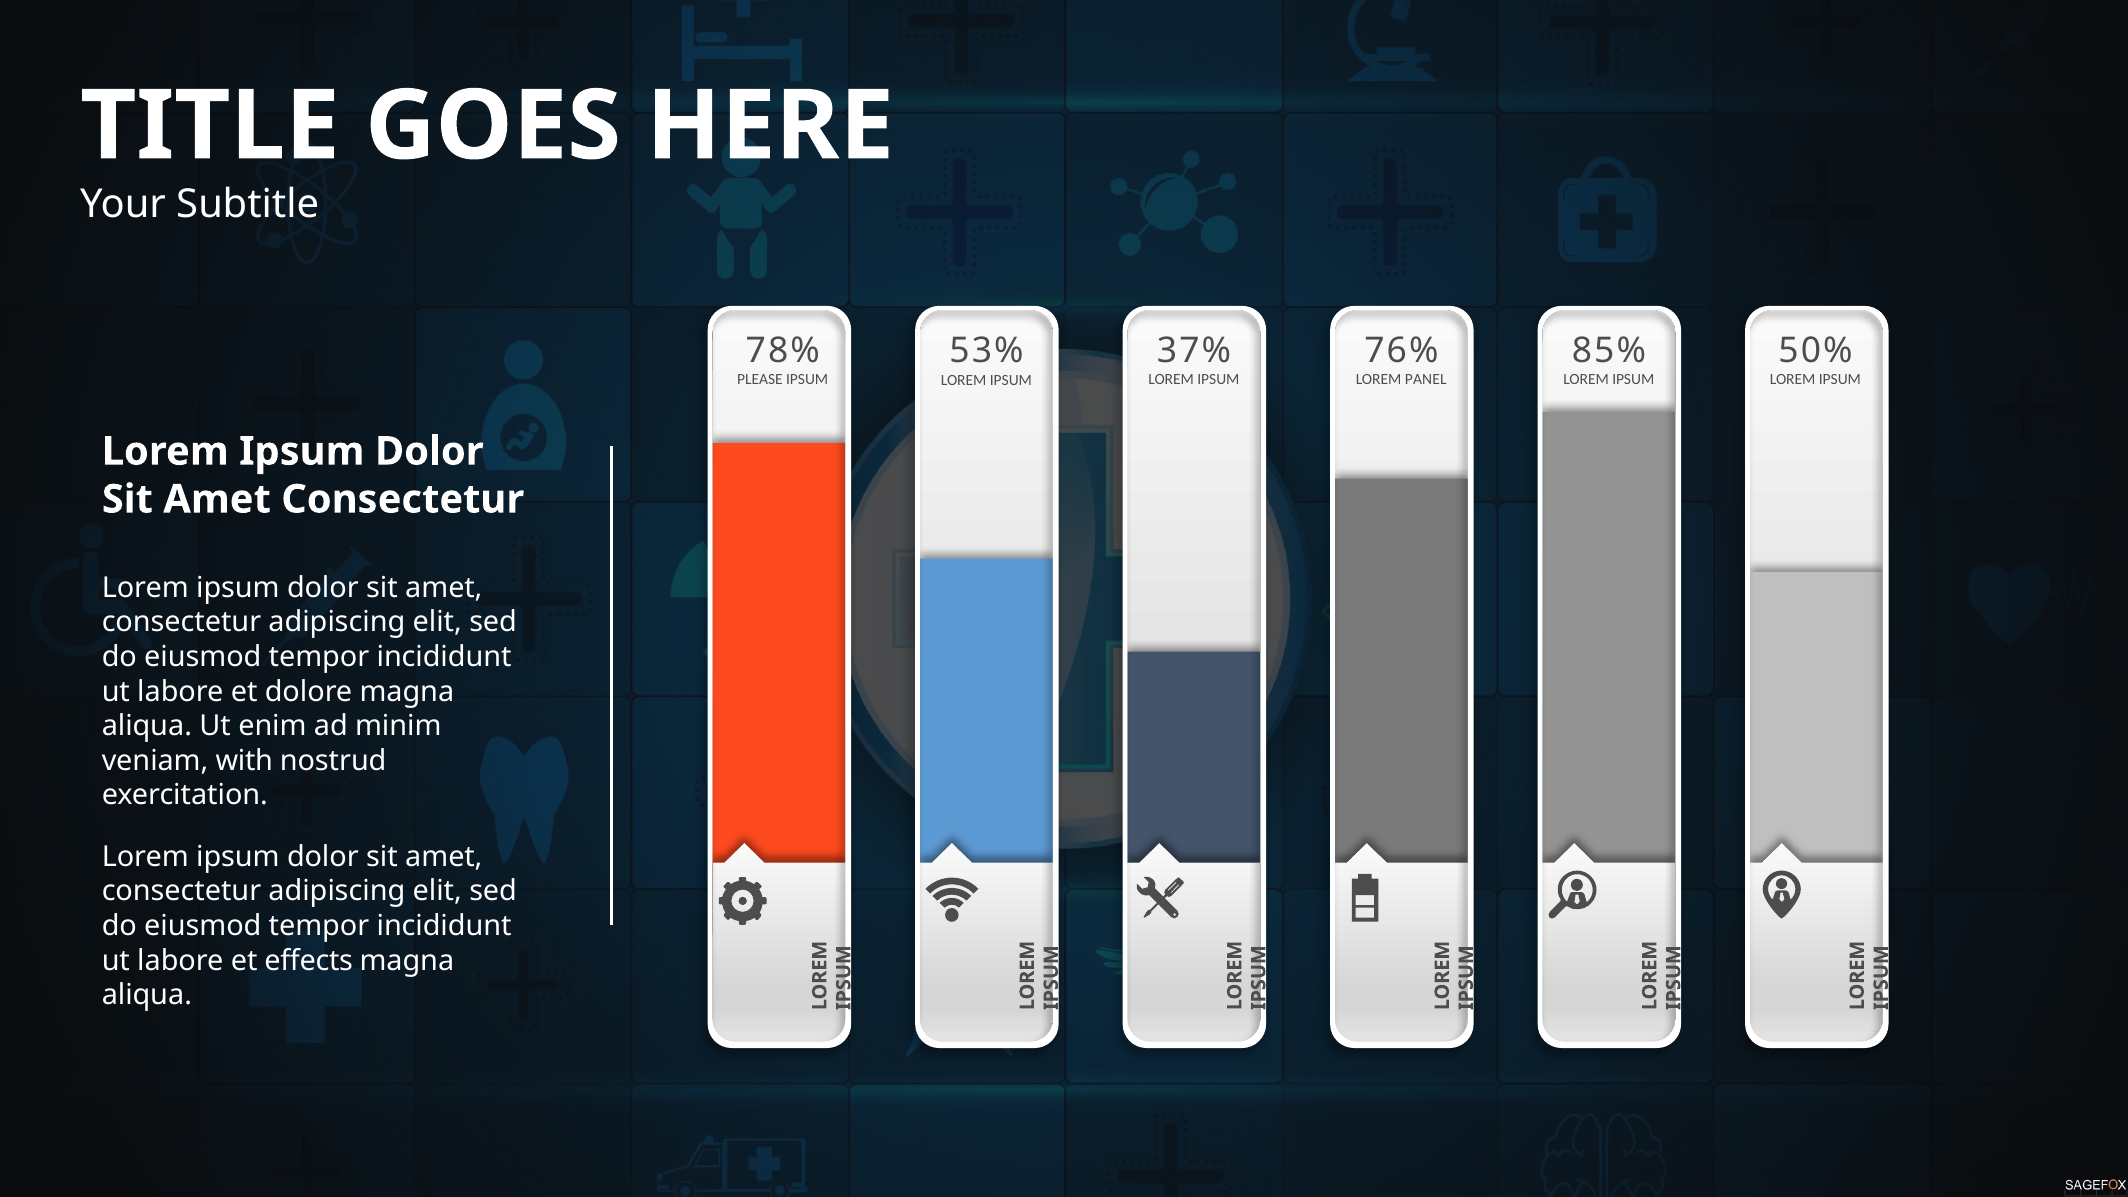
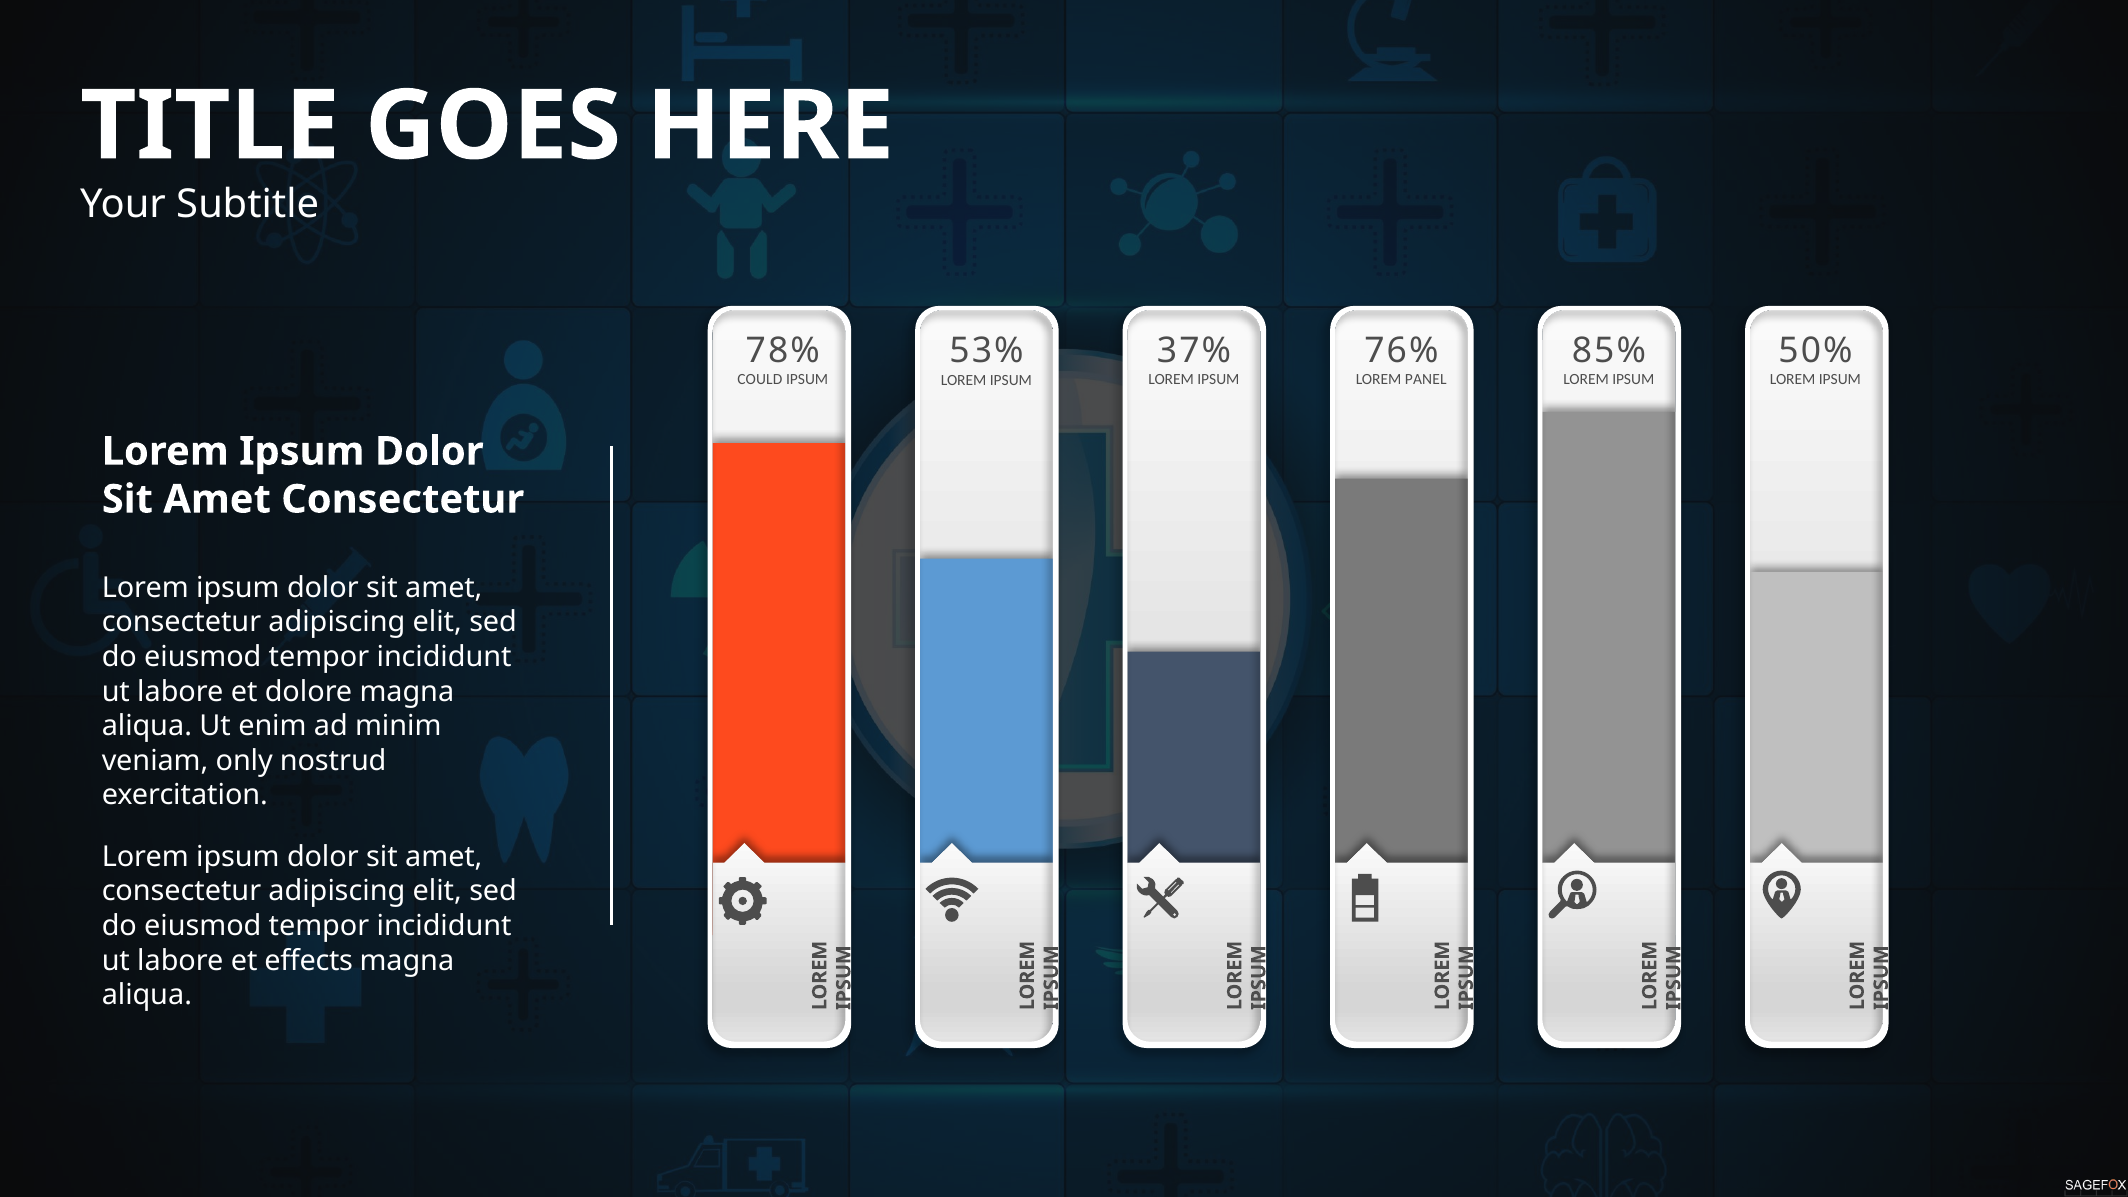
PLEASE: PLEASE -> COULD
with: with -> only
